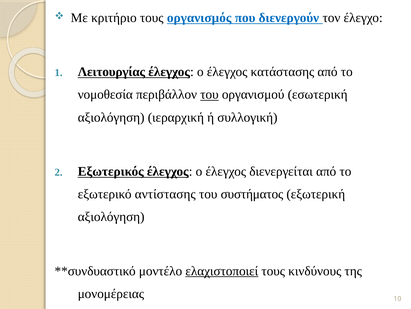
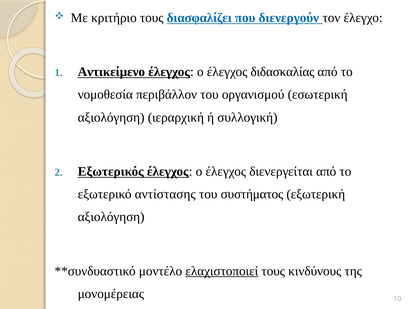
οργανισμός: οργανισμός -> διασφαλίζει
Λειτουργίας: Λειτουργίας -> Αντικείμενο
κατάστασης: κατάστασης -> διδασκαλίας
του at (209, 94) underline: present -> none
